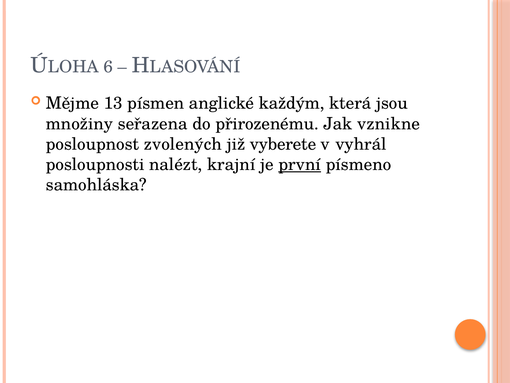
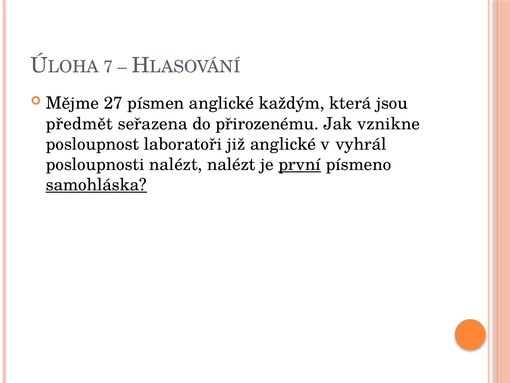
6: 6 -> 7
13: 13 -> 27
množiny: množiny -> předmět
zvolených: zvolených -> laboratoři
již vyberete: vyberete -> anglické
nalézt krajní: krajní -> nalézt
samohláska underline: none -> present
